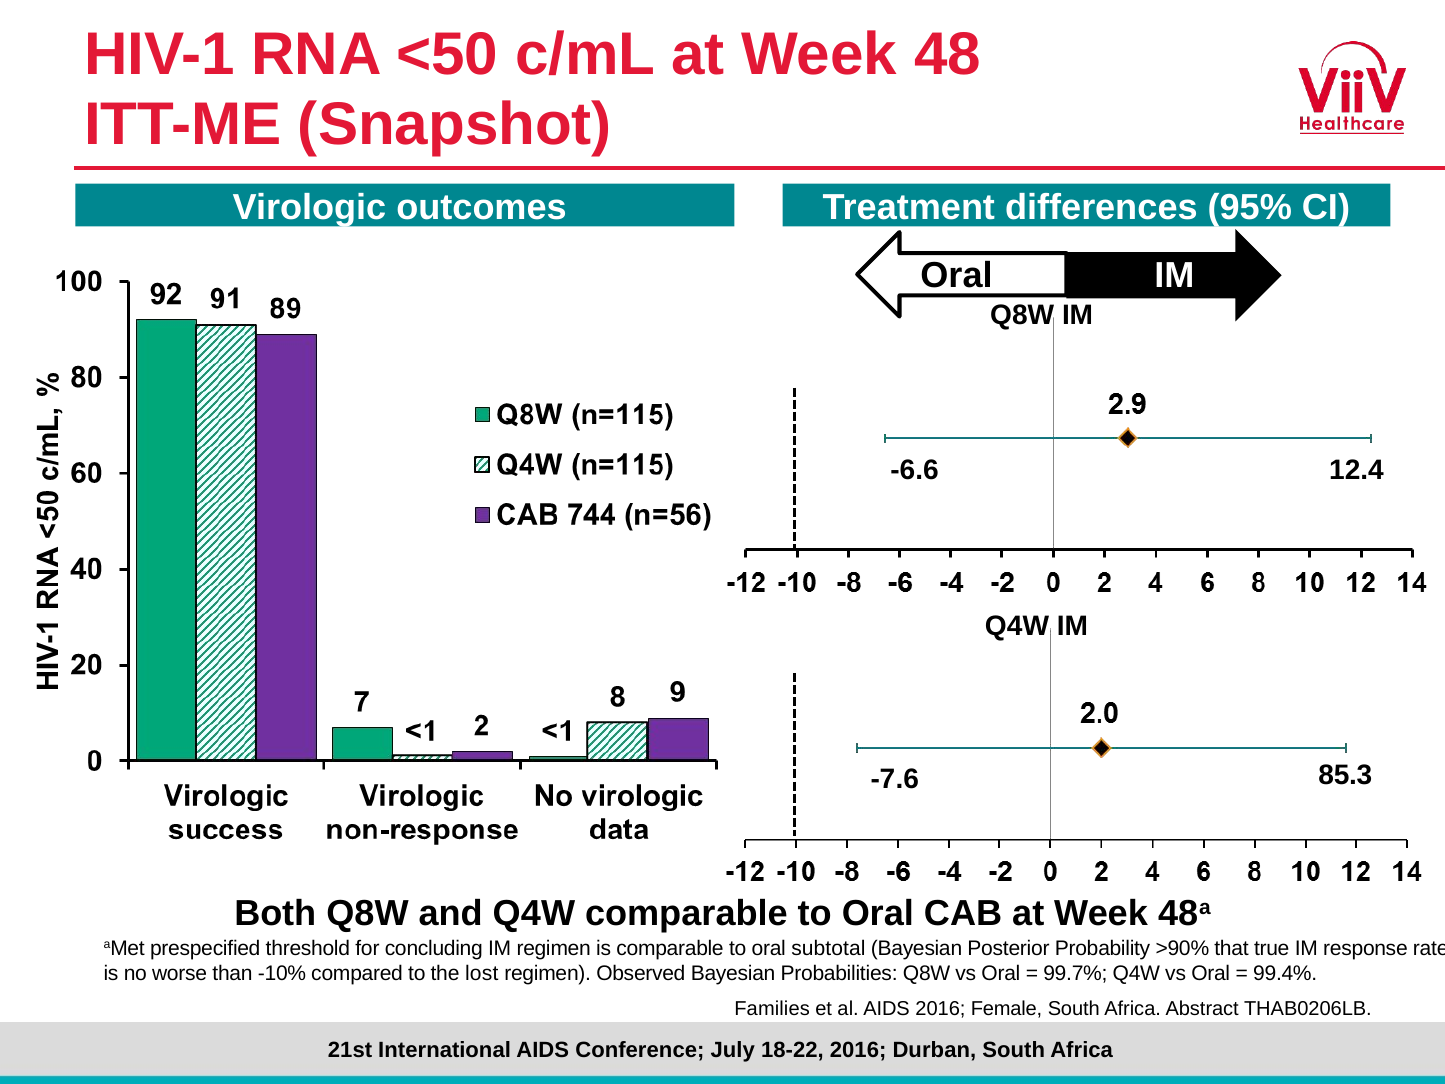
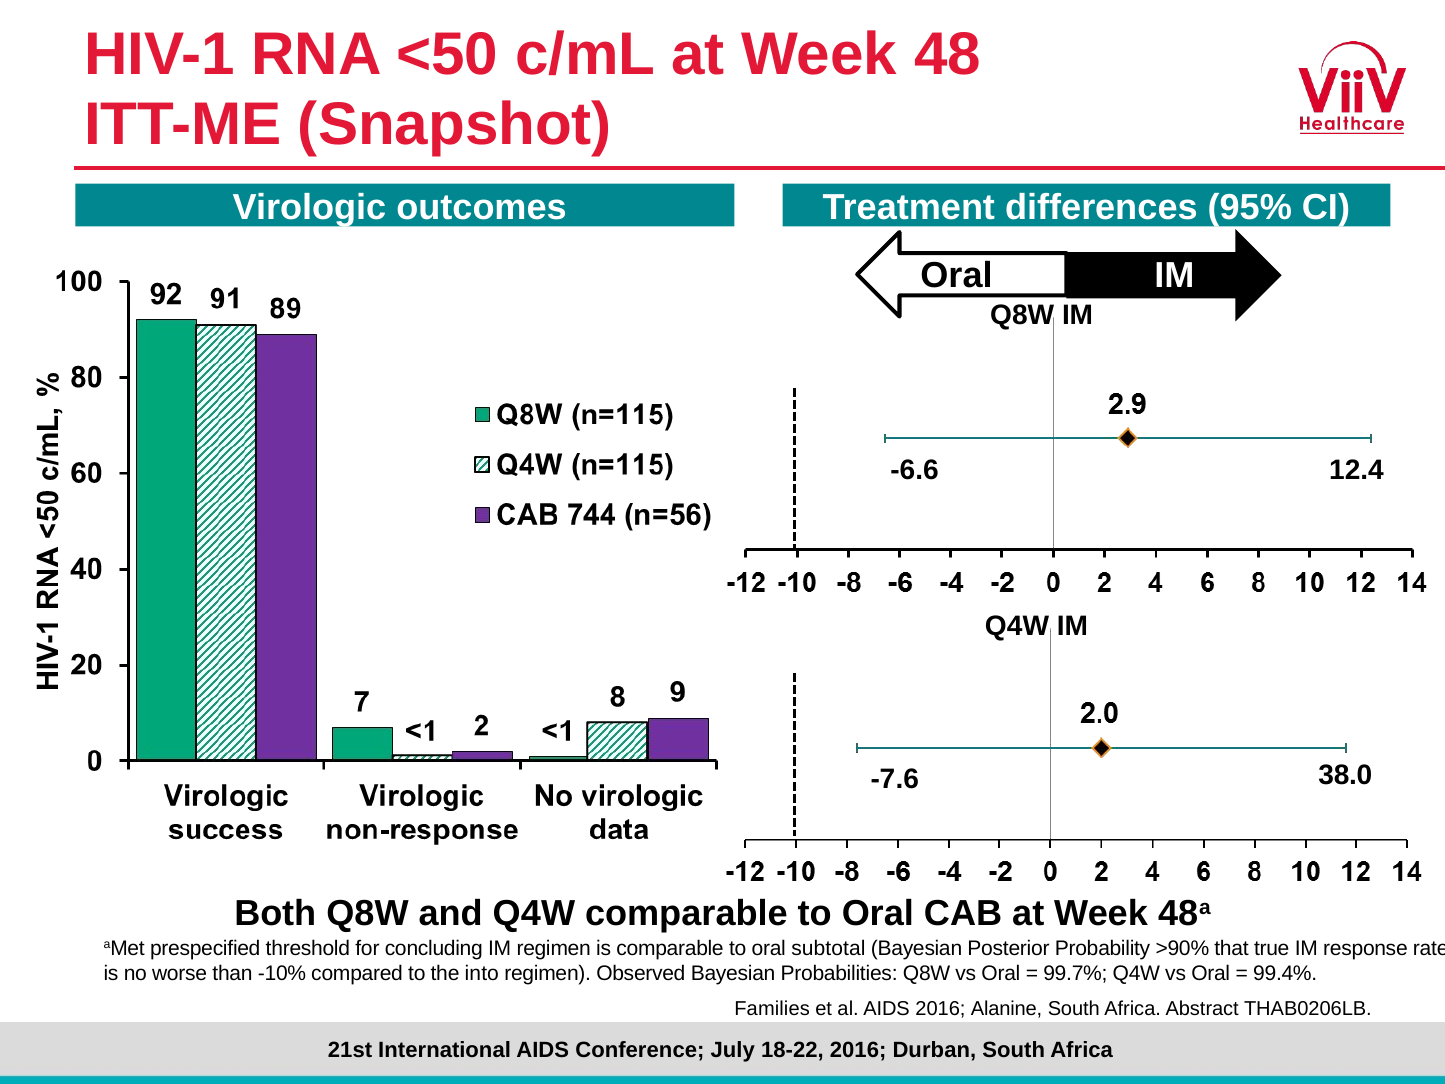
85.3: 85.3 -> 38.0
lost: lost -> into
Female: Female -> Alanine
